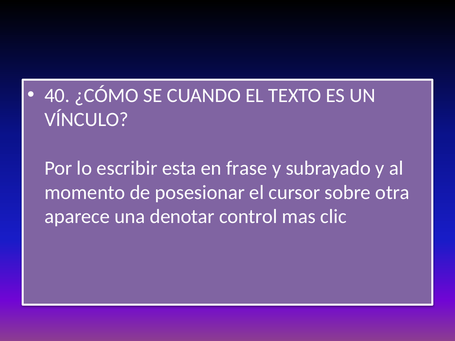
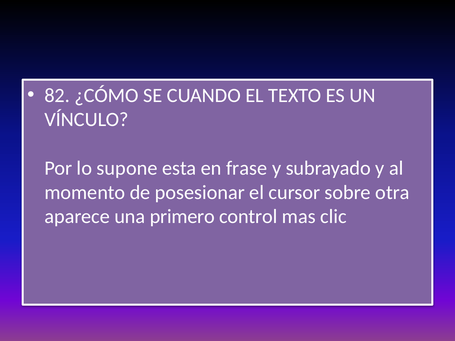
40: 40 -> 82
escribir: escribir -> supone
denotar: denotar -> primero
